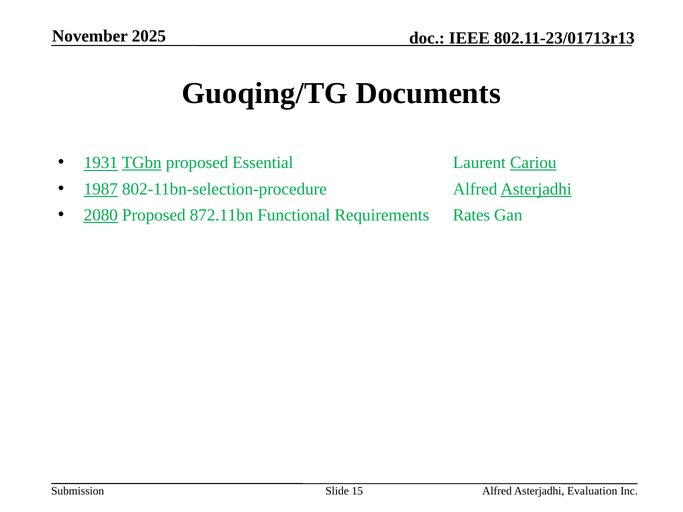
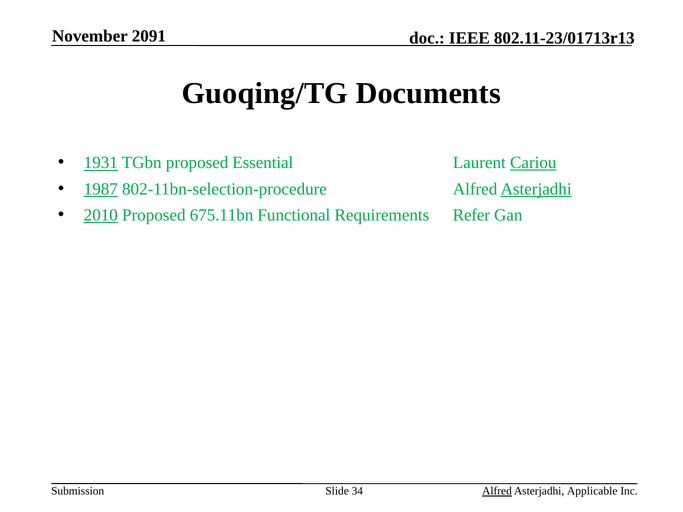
2025: 2025 -> 2091
TGbn underline: present -> none
2080: 2080 -> 2010
872.11bn: 872.11bn -> 675.11bn
Rates: Rates -> Refer
15: 15 -> 34
Alfred at (497, 491) underline: none -> present
Evaluation: Evaluation -> Applicable
